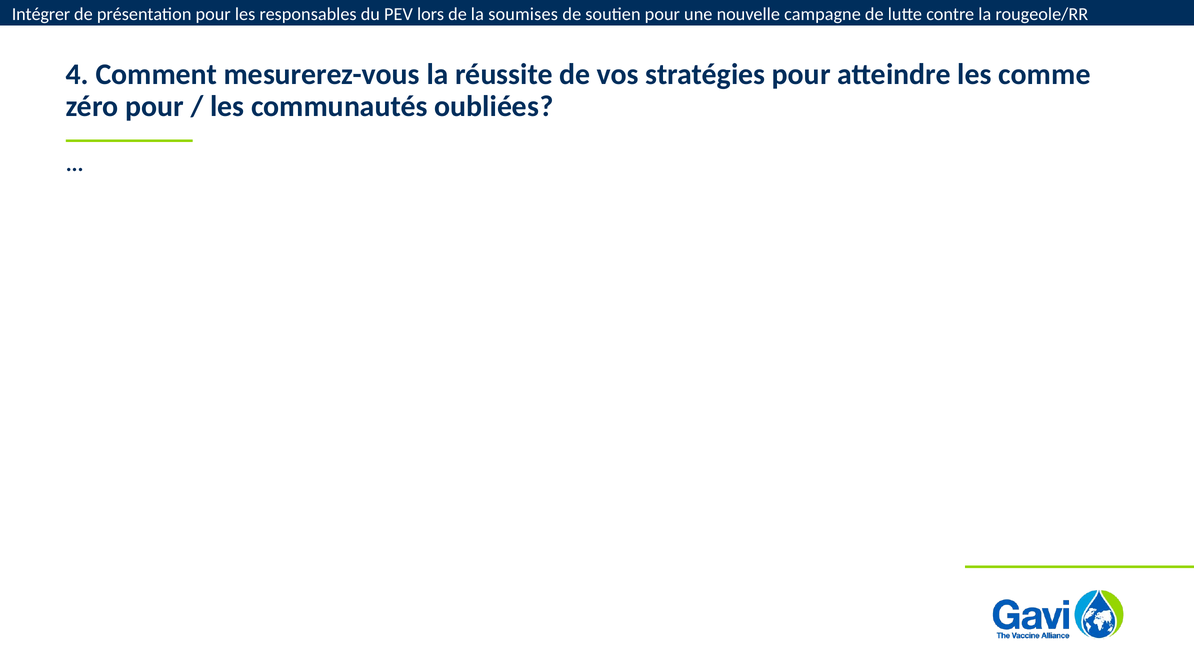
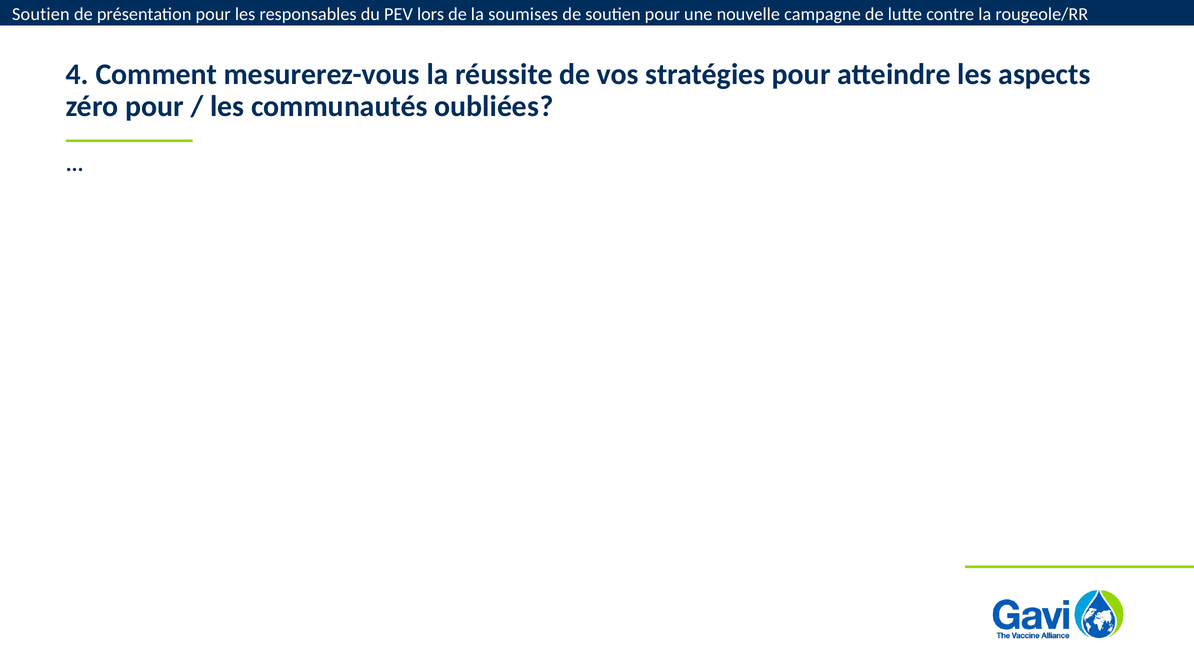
Intégrer at (41, 14): Intégrer -> Soutien
comme: comme -> aspects
